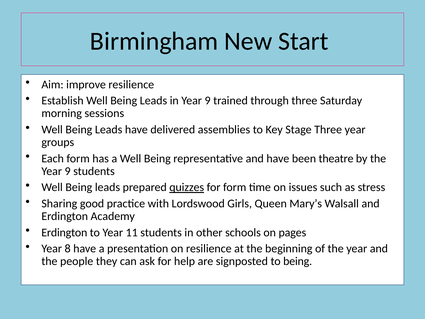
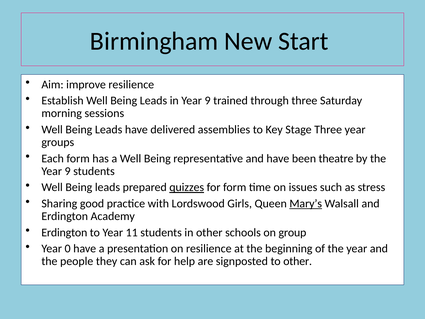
Mary’s underline: none -> present
pages: pages -> group
8: 8 -> 0
to being: being -> other
